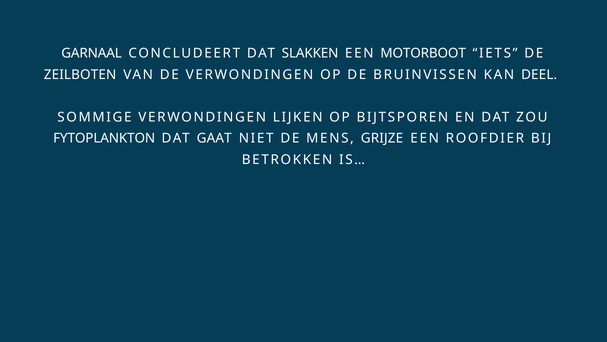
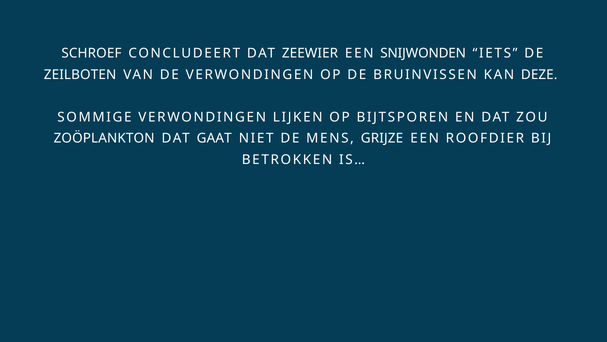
GARNAAL: GARNAAL -> SCHROEF
SLAKKEN: SLAKKEN -> ZEEWIER
MOTORBOOT: MOTORBOOT -> SNIJWONDEN
DEEL: DEEL -> DEZE
FYTOPLANKTON: FYTOPLANKTON -> ZOÖPLANKTON
